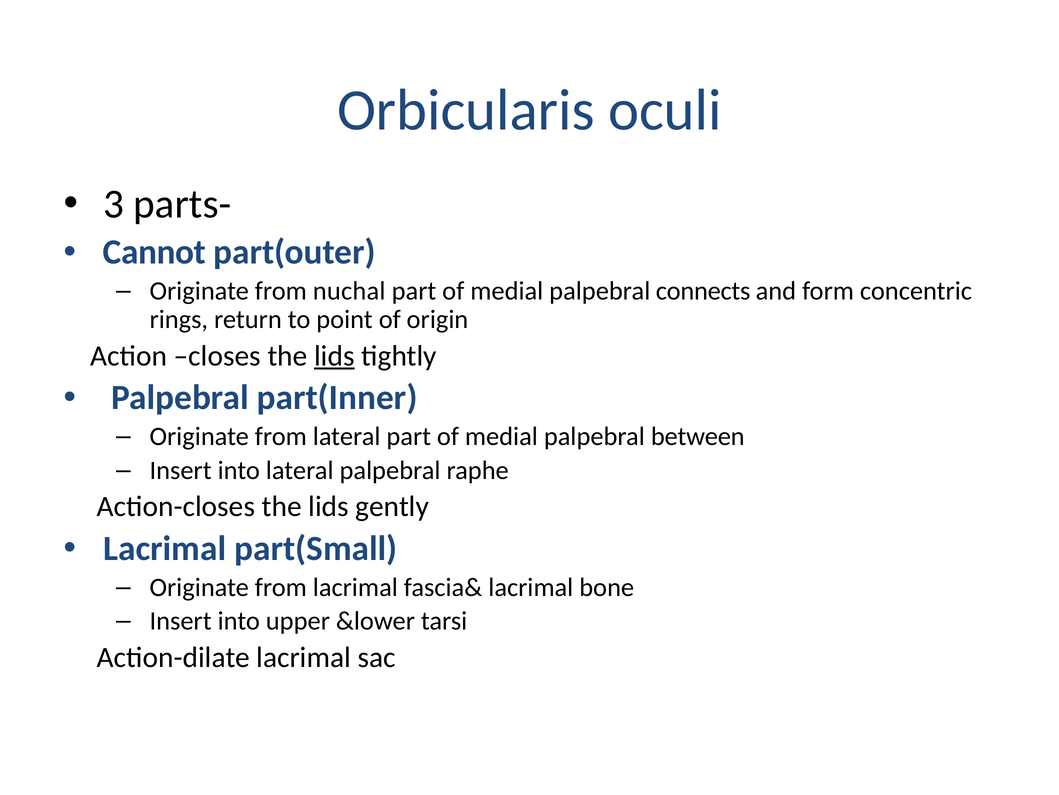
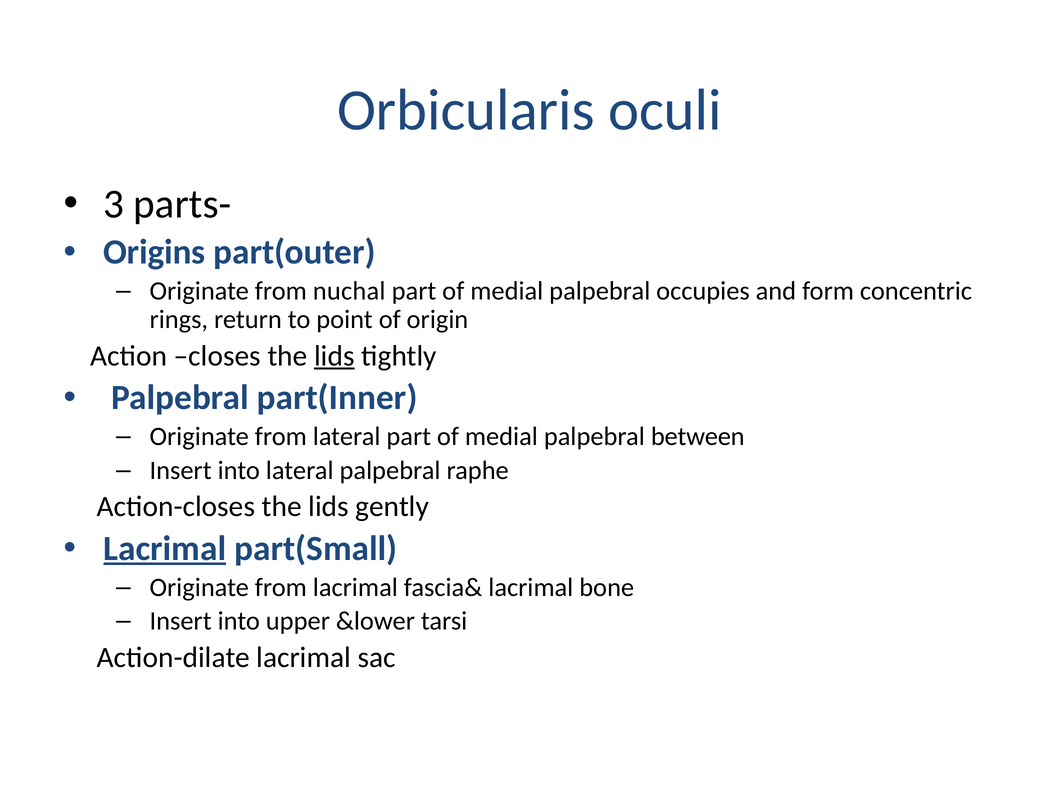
Cannot: Cannot -> Origins
connects: connects -> occupies
Lacrimal at (165, 548) underline: none -> present
